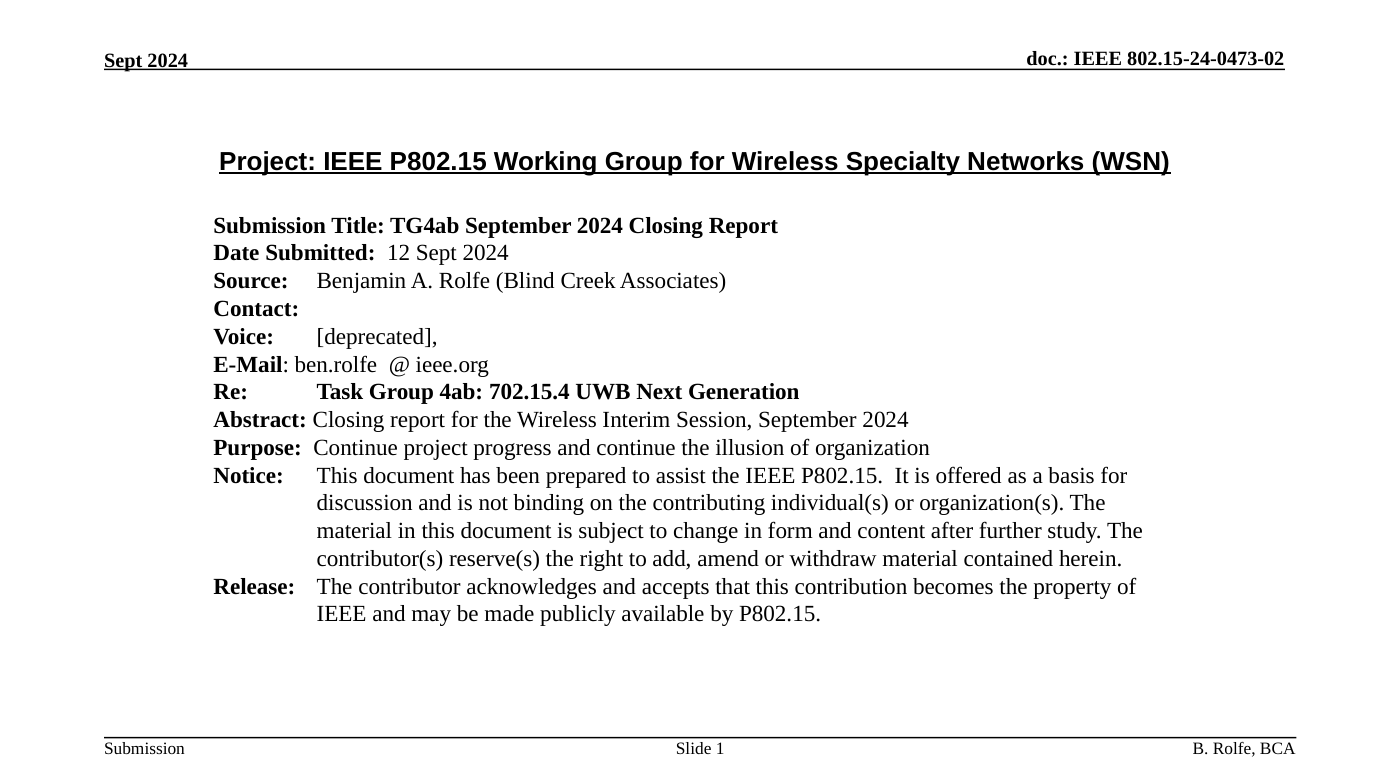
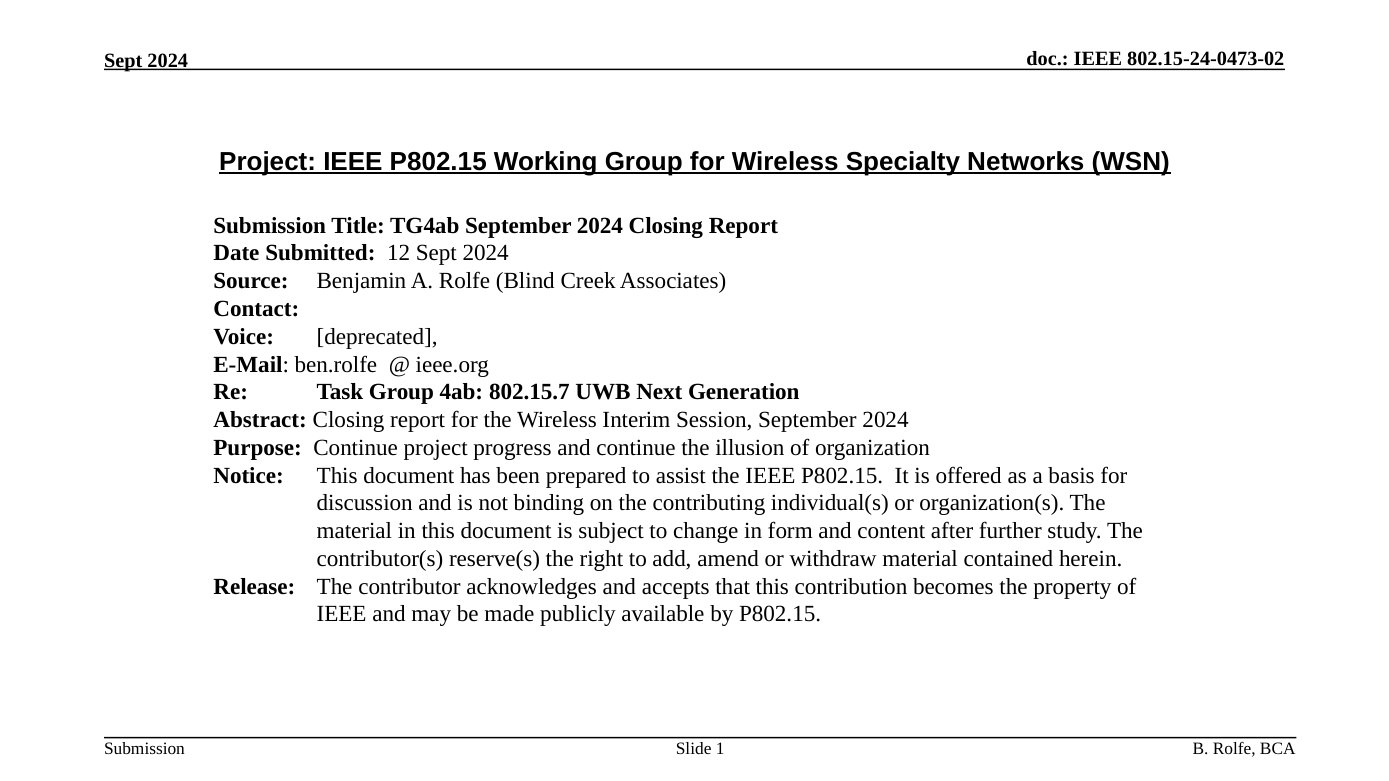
702.15.4: 702.15.4 -> 802.15.7
